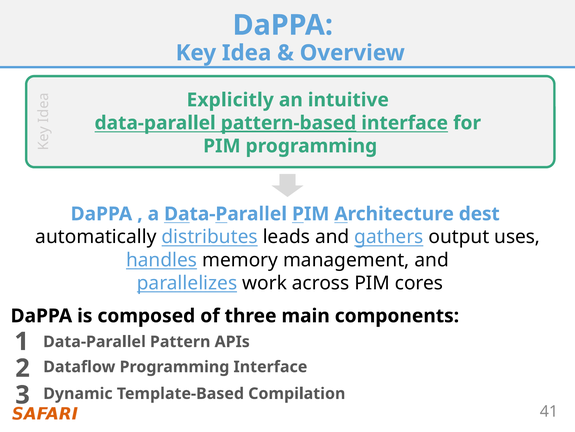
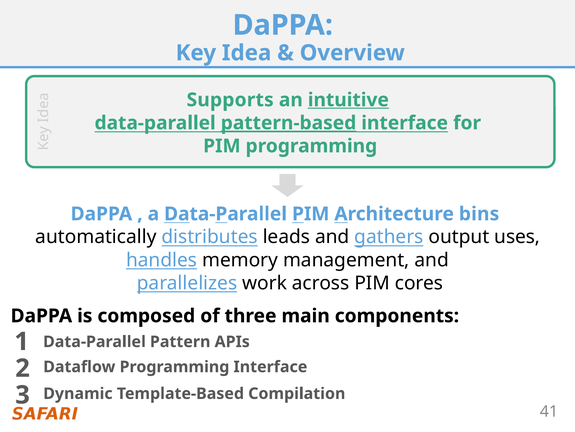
Explicitly: Explicitly -> Supports
intuitive underline: none -> present
dest: dest -> bins
